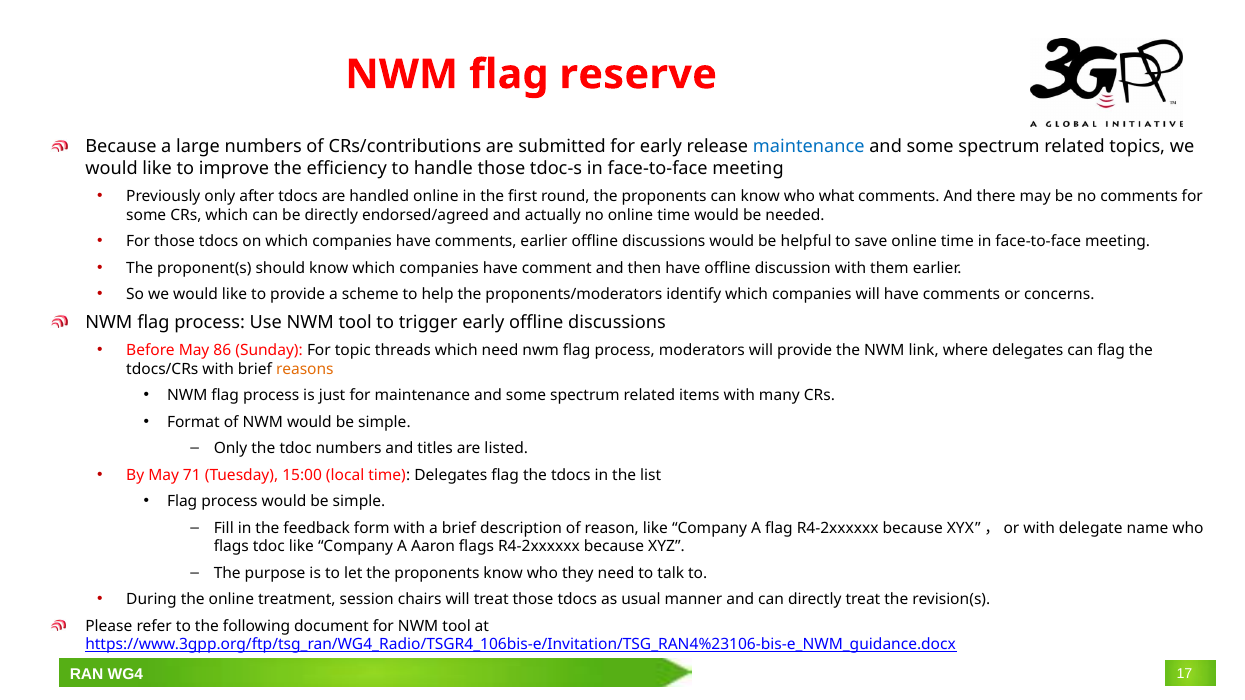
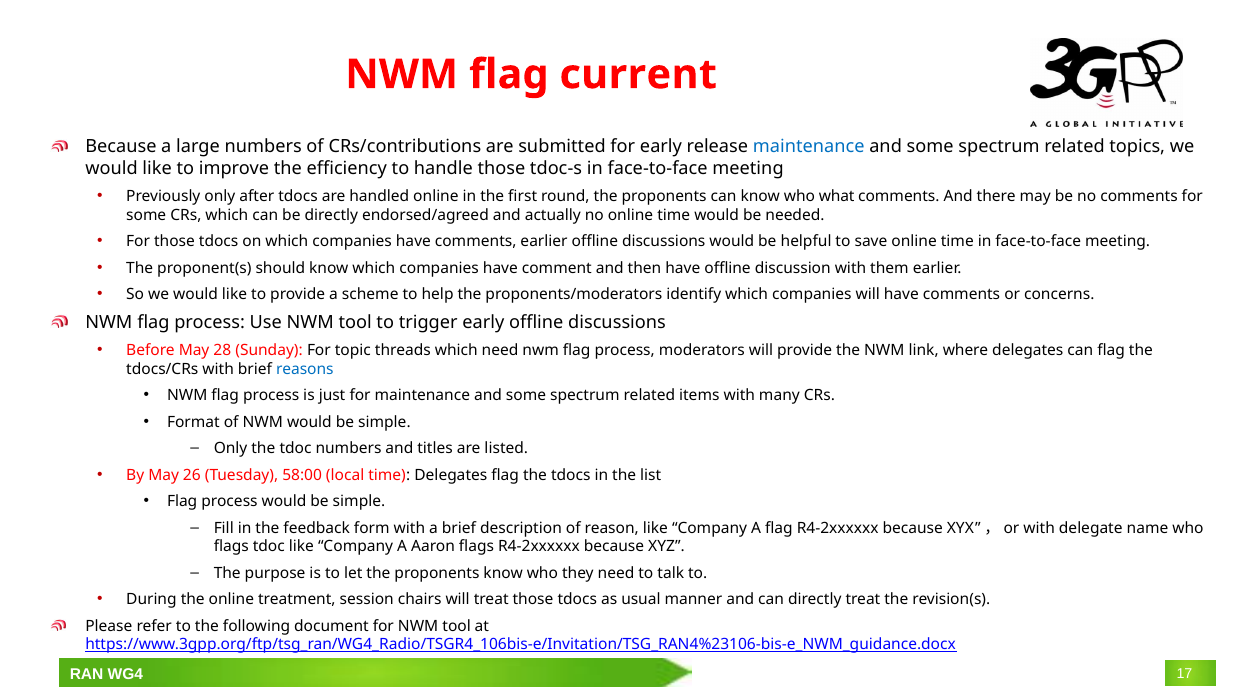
reserve: reserve -> current
86: 86 -> 28
reasons colour: orange -> blue
71: 71 -> 26
15:00: 15:00 -> 58:00
